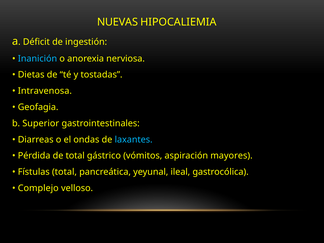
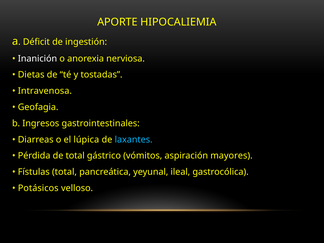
NUEVAS: NUEVAS -> APORTE
Inanición colour: light blue -> white
Superior: Superior -> Ingresos
ondas: ondas -> lúpica
Complejo: Complejo -> Potásicos
